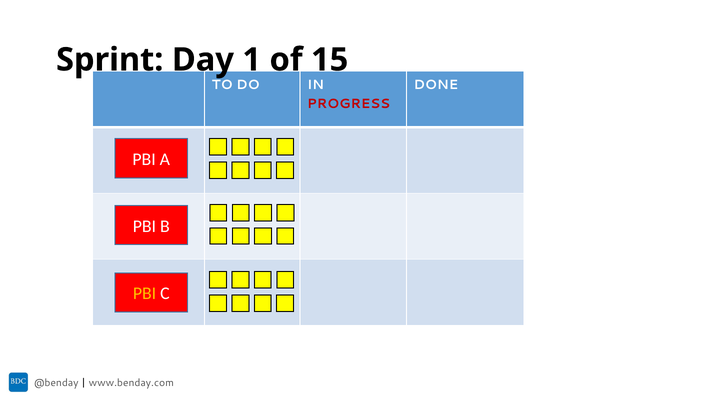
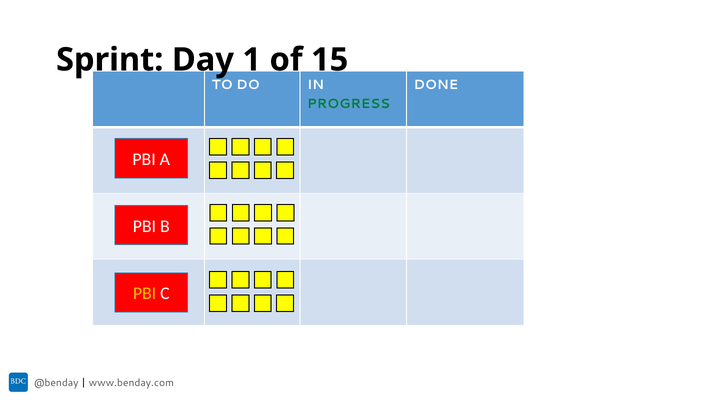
PROGRESS colour: red -> green
